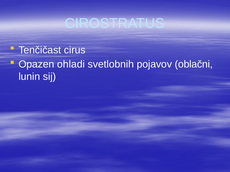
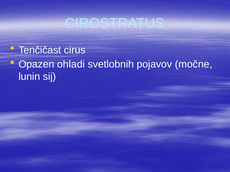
oblačni: oblačni -> močne
